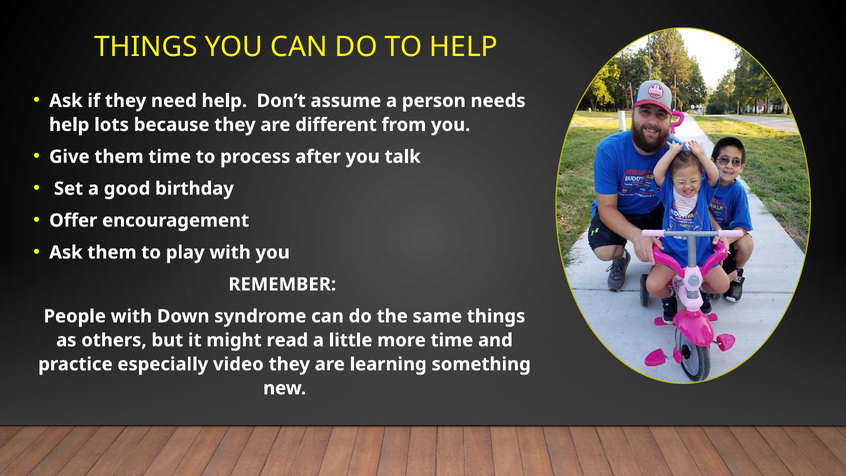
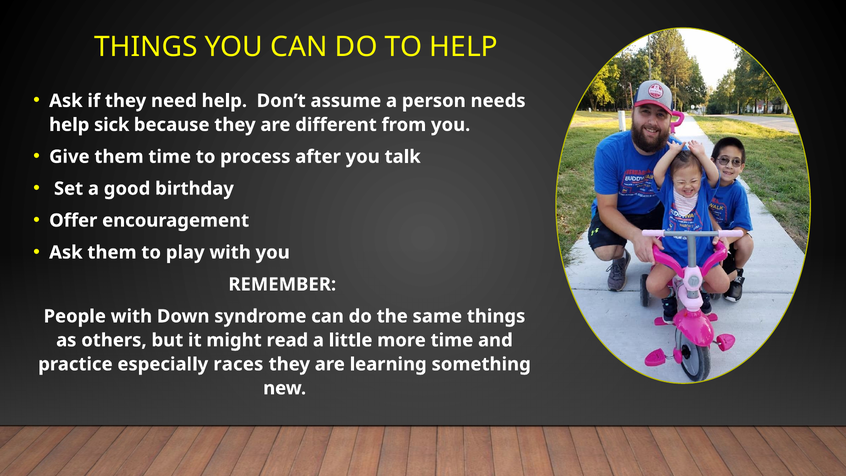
lots: lots -> sick
video: video -> races
